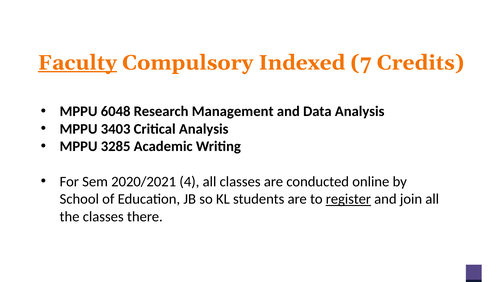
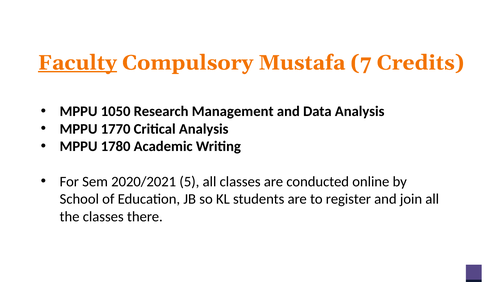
Indexed: Indexed -> Mustafa
6048: 6048 -> 1050
3403: 3403 -> 1770
3285: 3285 -> 1780
4: 4 -> 5
register underline: present -> none
